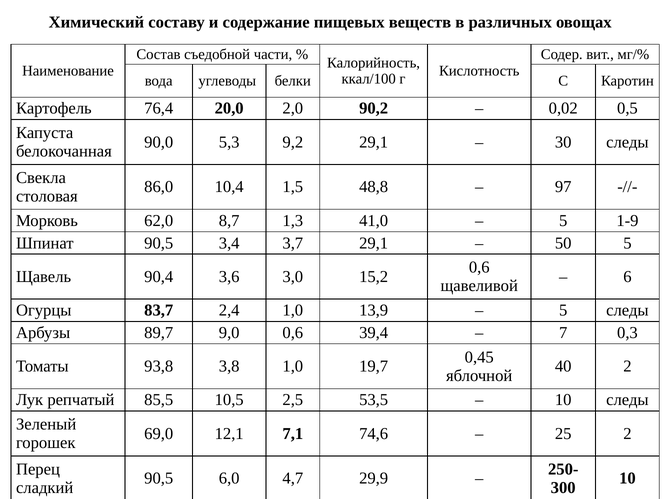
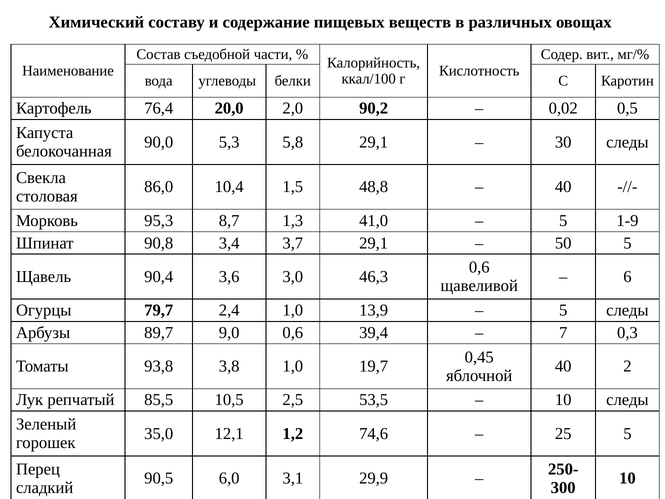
9,2: 9,2 -> 5,8
97 at (563, 187): 97 -> 40
62,0: 62,0 -> 95,3
Шпинат 90,5: 90,5 -> 90,8
15,2: 15,2 -> 46,3
83,7: 83,7 -> 79,7
69,0: 69,0 -> 35,0
7,1: 7,1 -> 1,2
25 2: 2 -> 5
4,7: 4,7 -> 3,1
